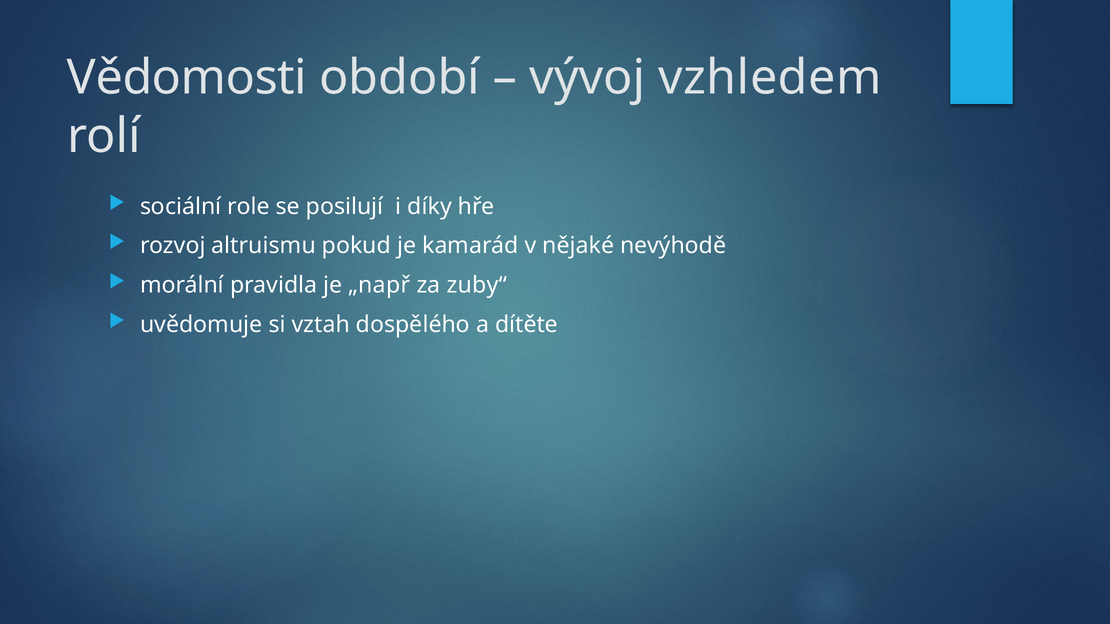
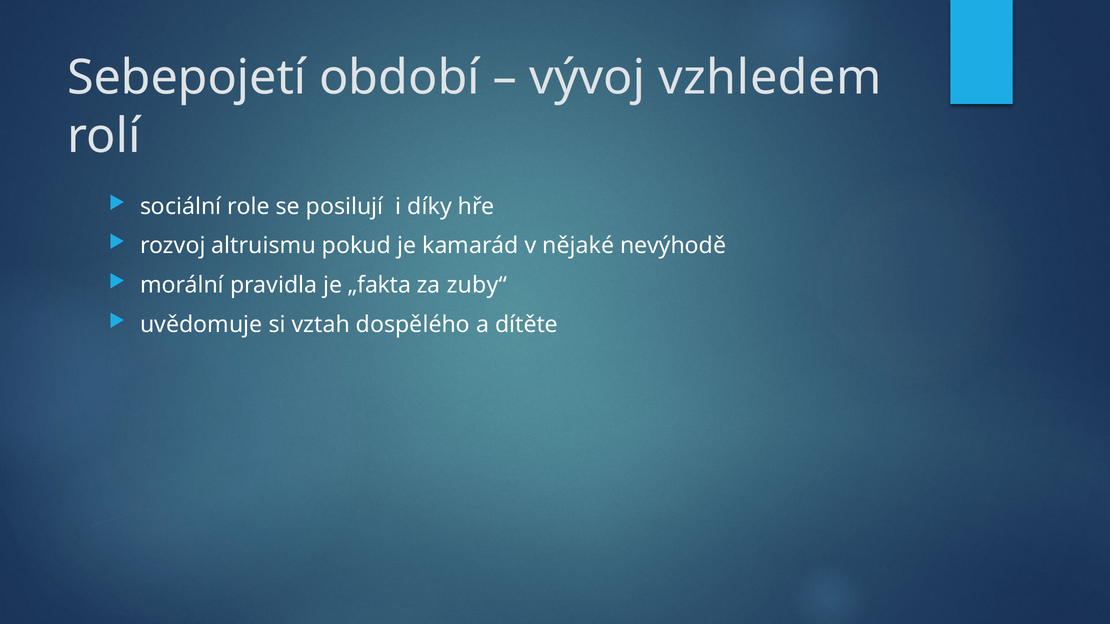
Vědomosti: Vědomosti -> Sebepojetí
„např: „např -> „fakta
